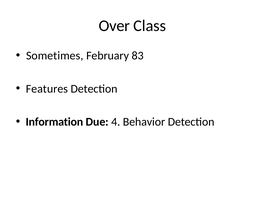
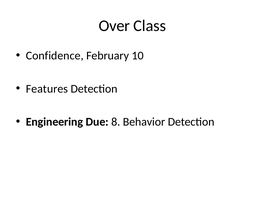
Sometimes: Sometimes -> Confidence
83: 83 -> 10
Information: Information -> Engineering
4: 4 -> 8
